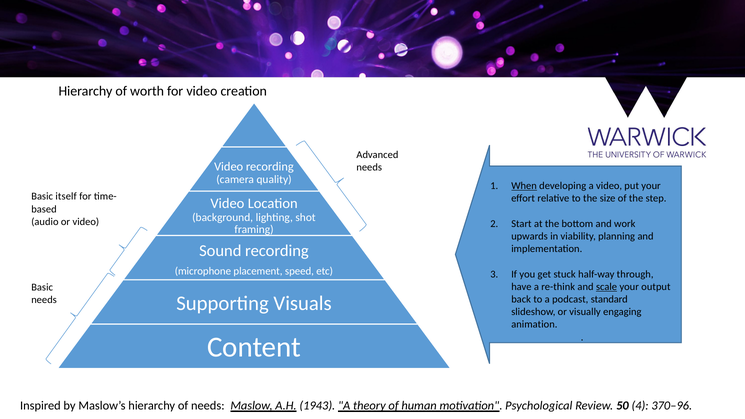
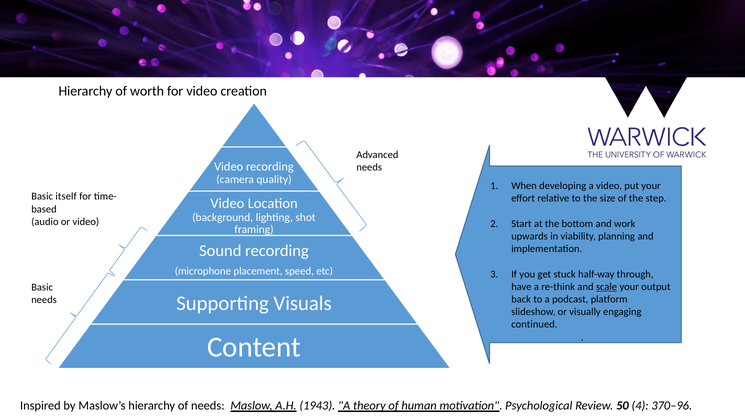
When underline: present -> none
standard: standard -> platform
animation: animation -> continued
